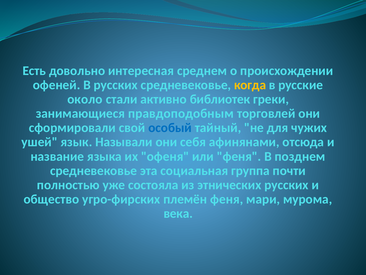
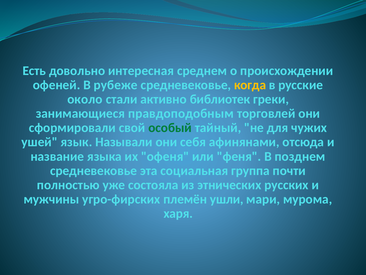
В русских: русских -> рубеже
особый colour: blue -> green
общество: общество -> мужчины
племён феня: феня -> ушли
века: века -> харя
